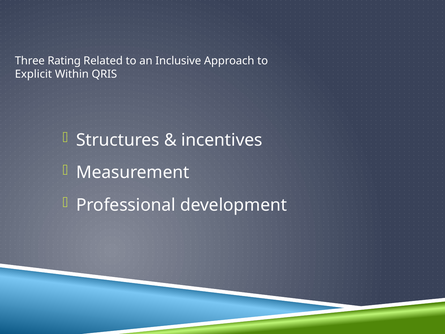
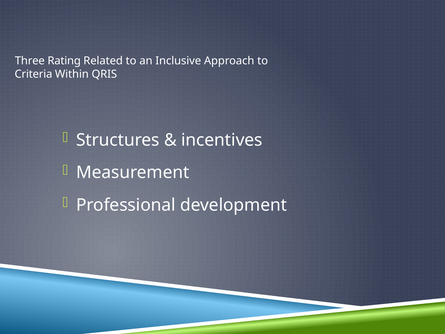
Explicit: Explicit -> Criteria
